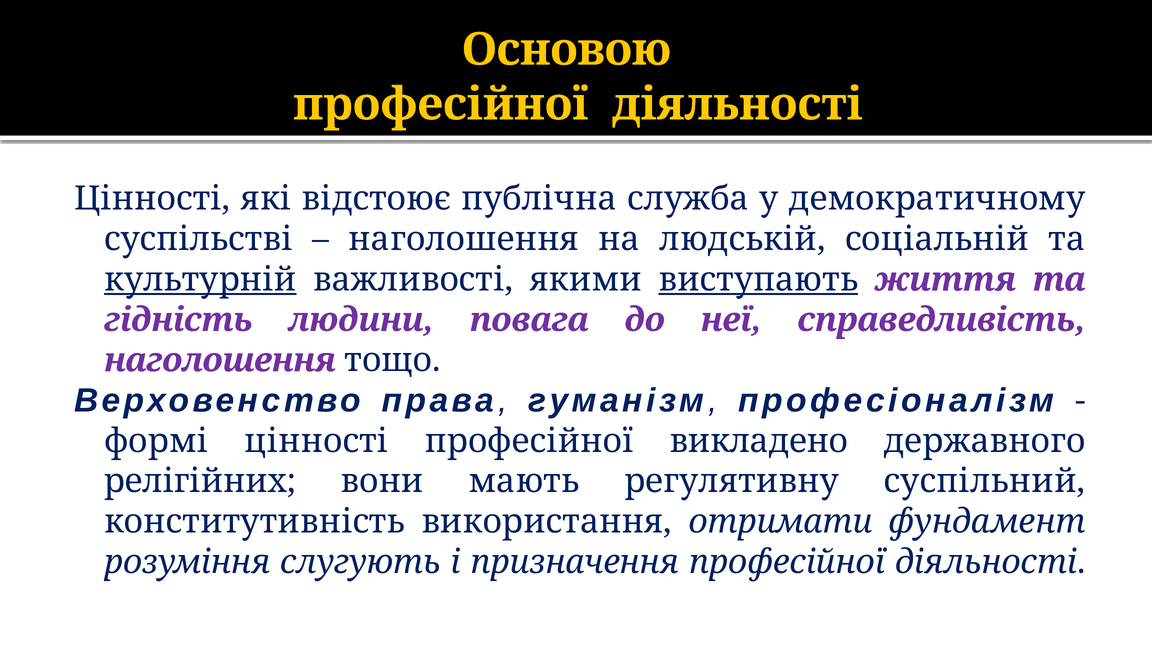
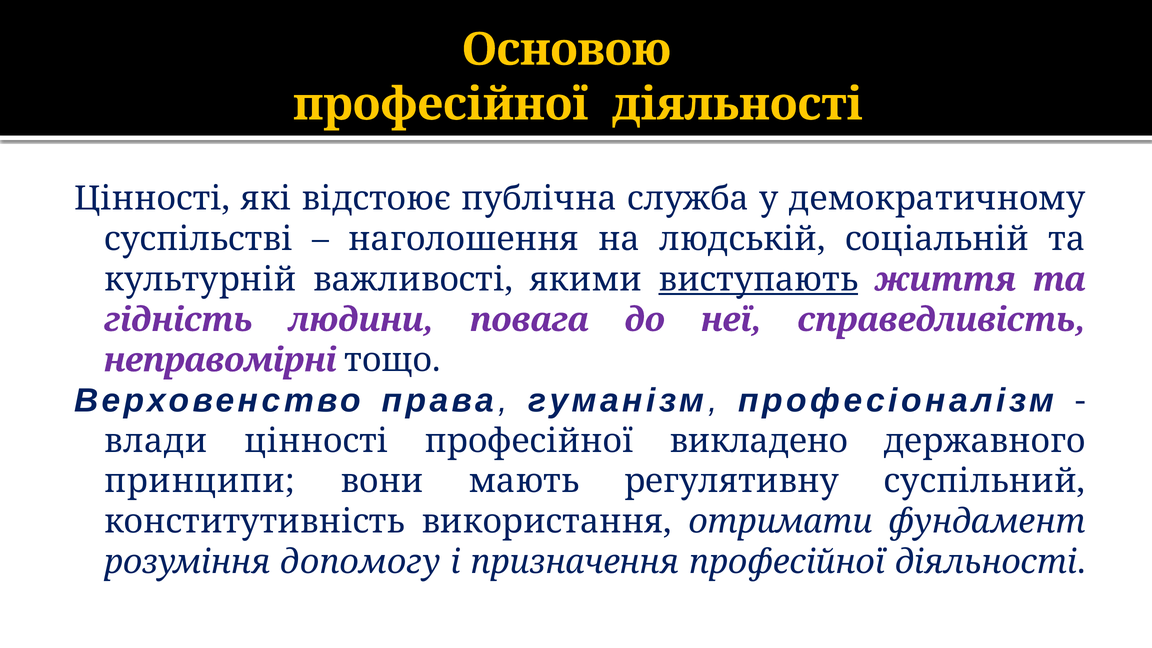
культурній underline: present -> none
наголошення at (220, 360): наголошення -> неправомірні
формі: формі -> влади
релігійних: релігійних -> принципи
слугують: слугують -> допомогу
